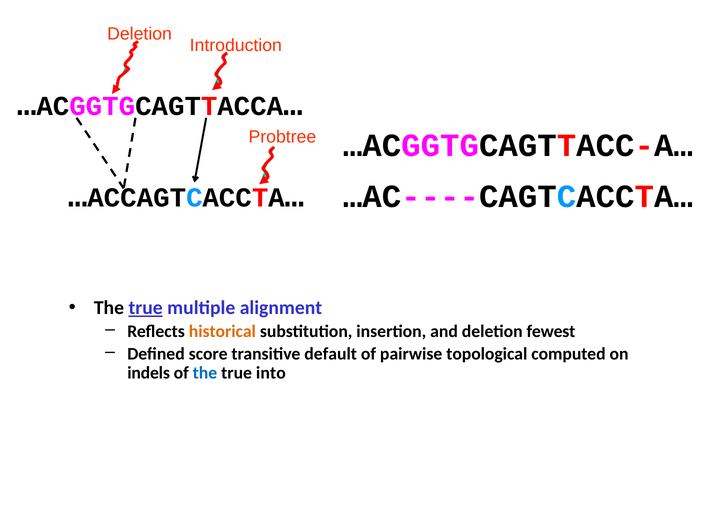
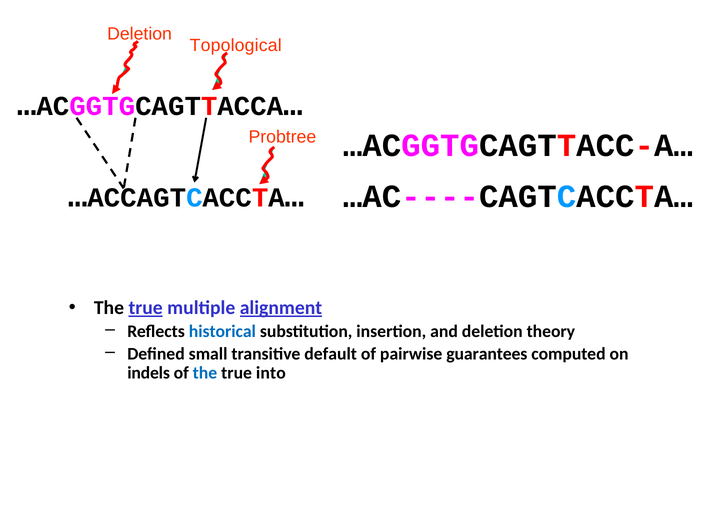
Introduction: Introduction -> Topological
alignment underline: none -> present
historical colour: orange -> blue
fewest: fewest -> theory
score: score -> small
topological: topological -> guarantees
